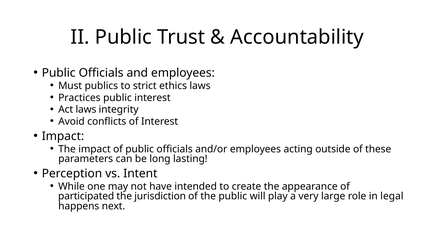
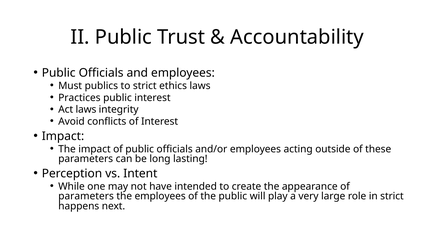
participated at (86, 196): participated -> parameters
the jurisdiction: jurisdiction -> employees
in legal: legal -> strict
